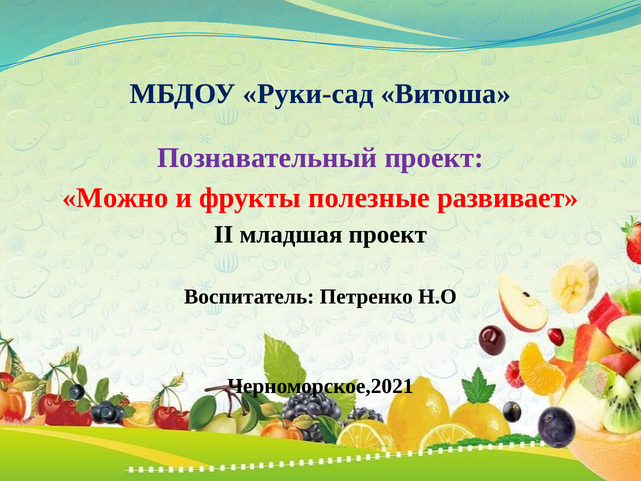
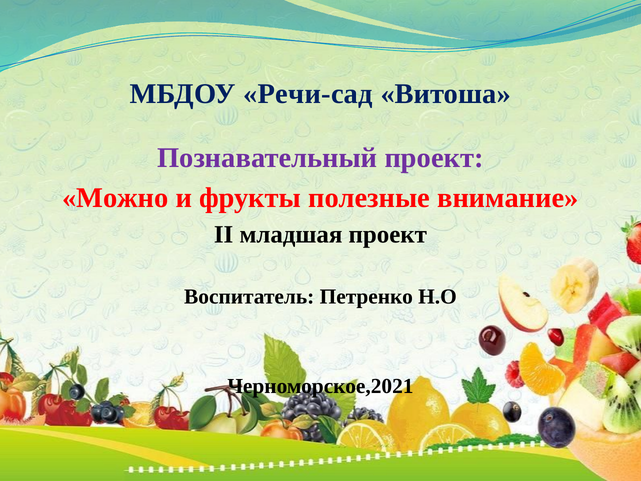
Руки-сад: Руки-сад -> Речи-сад
развивает: развивает -> внимание
